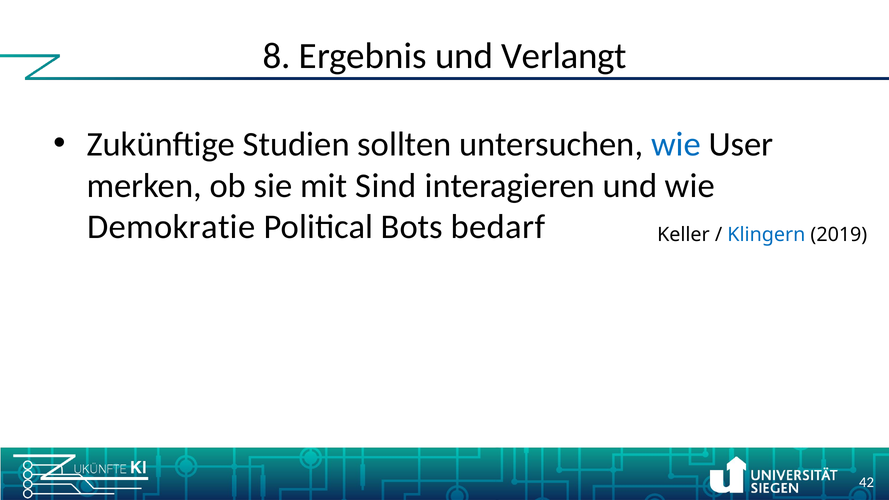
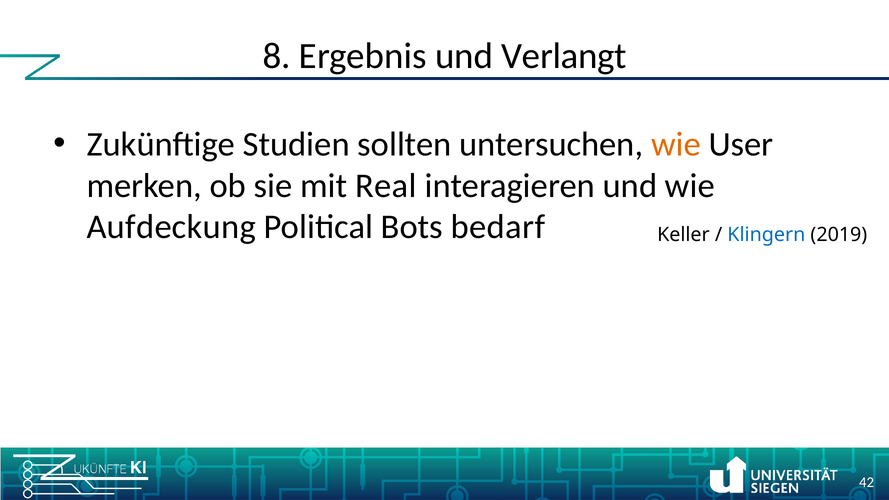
wie at (676, 144) colour: blue -> orange
Sind: Sind -> Real
Demokratie: Demokratie -> Aufdeckung
